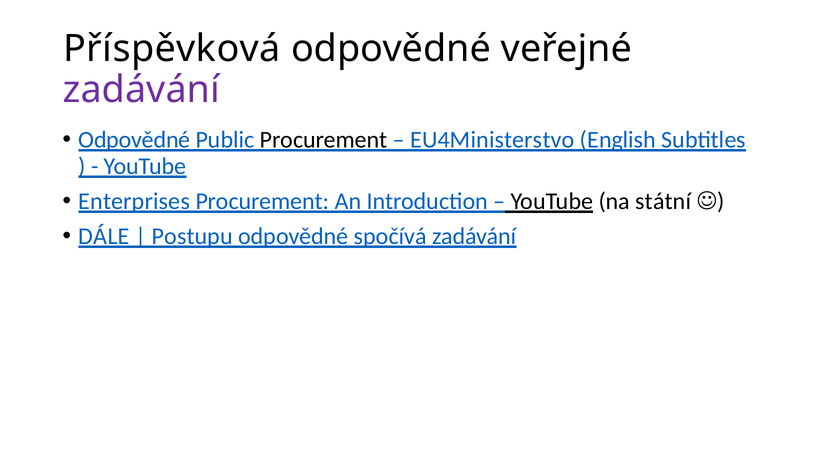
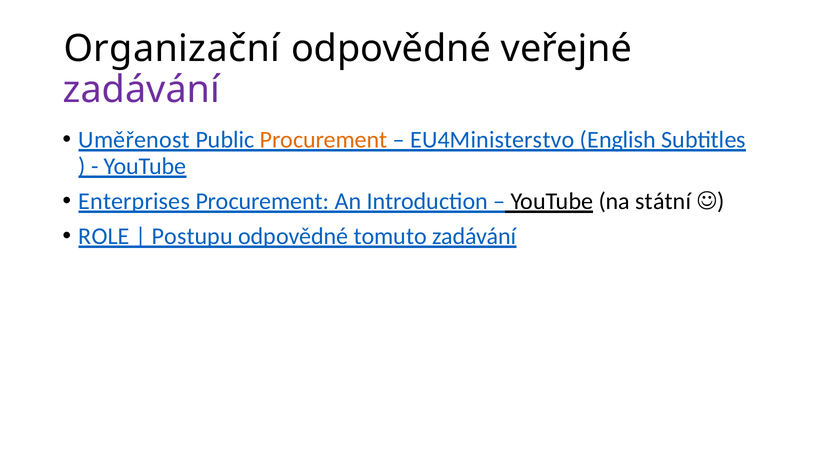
Příspěvková: Příspěvková -> Organizační
Odpovědné at (134, 140): Odpovědné -> Uměřenost
Procurement at (324, 140) colour: black -> orange
DÁLE: DÁLE -> ROLE
spočívá: spočívá -> tomuto
